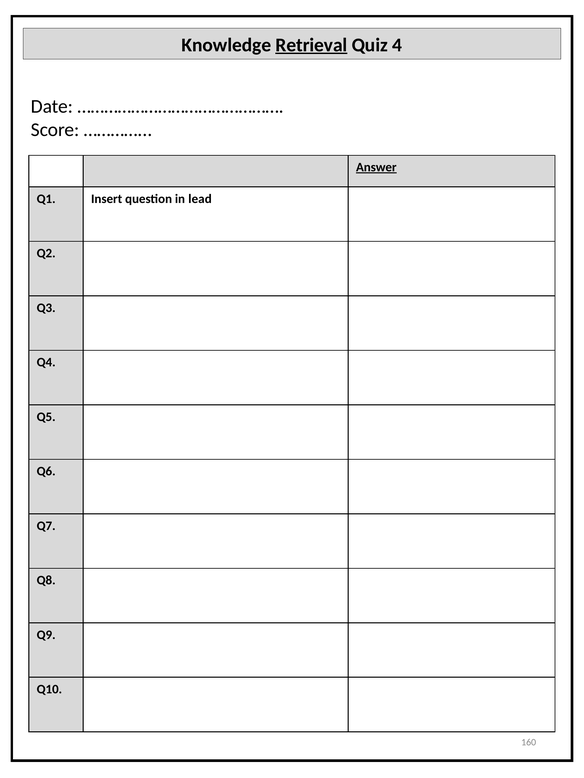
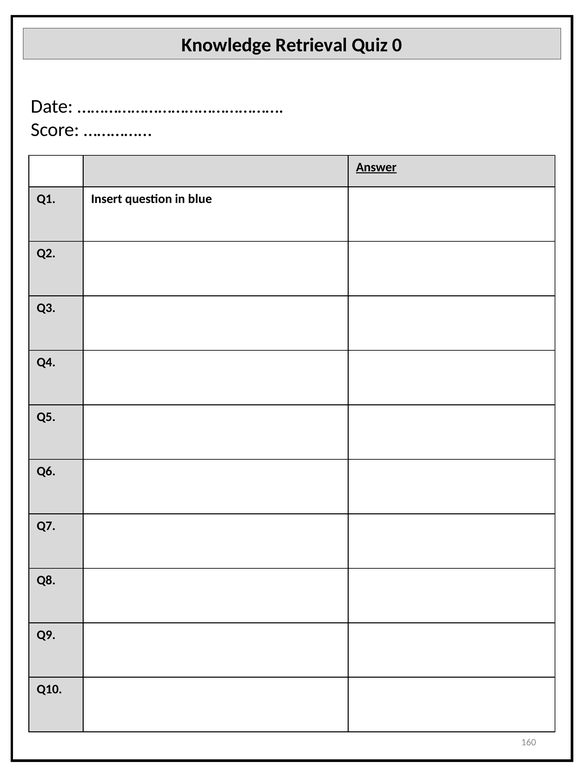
Retrieval underline: present -> none
4: 4 -> 0
lead: lead -> blue
